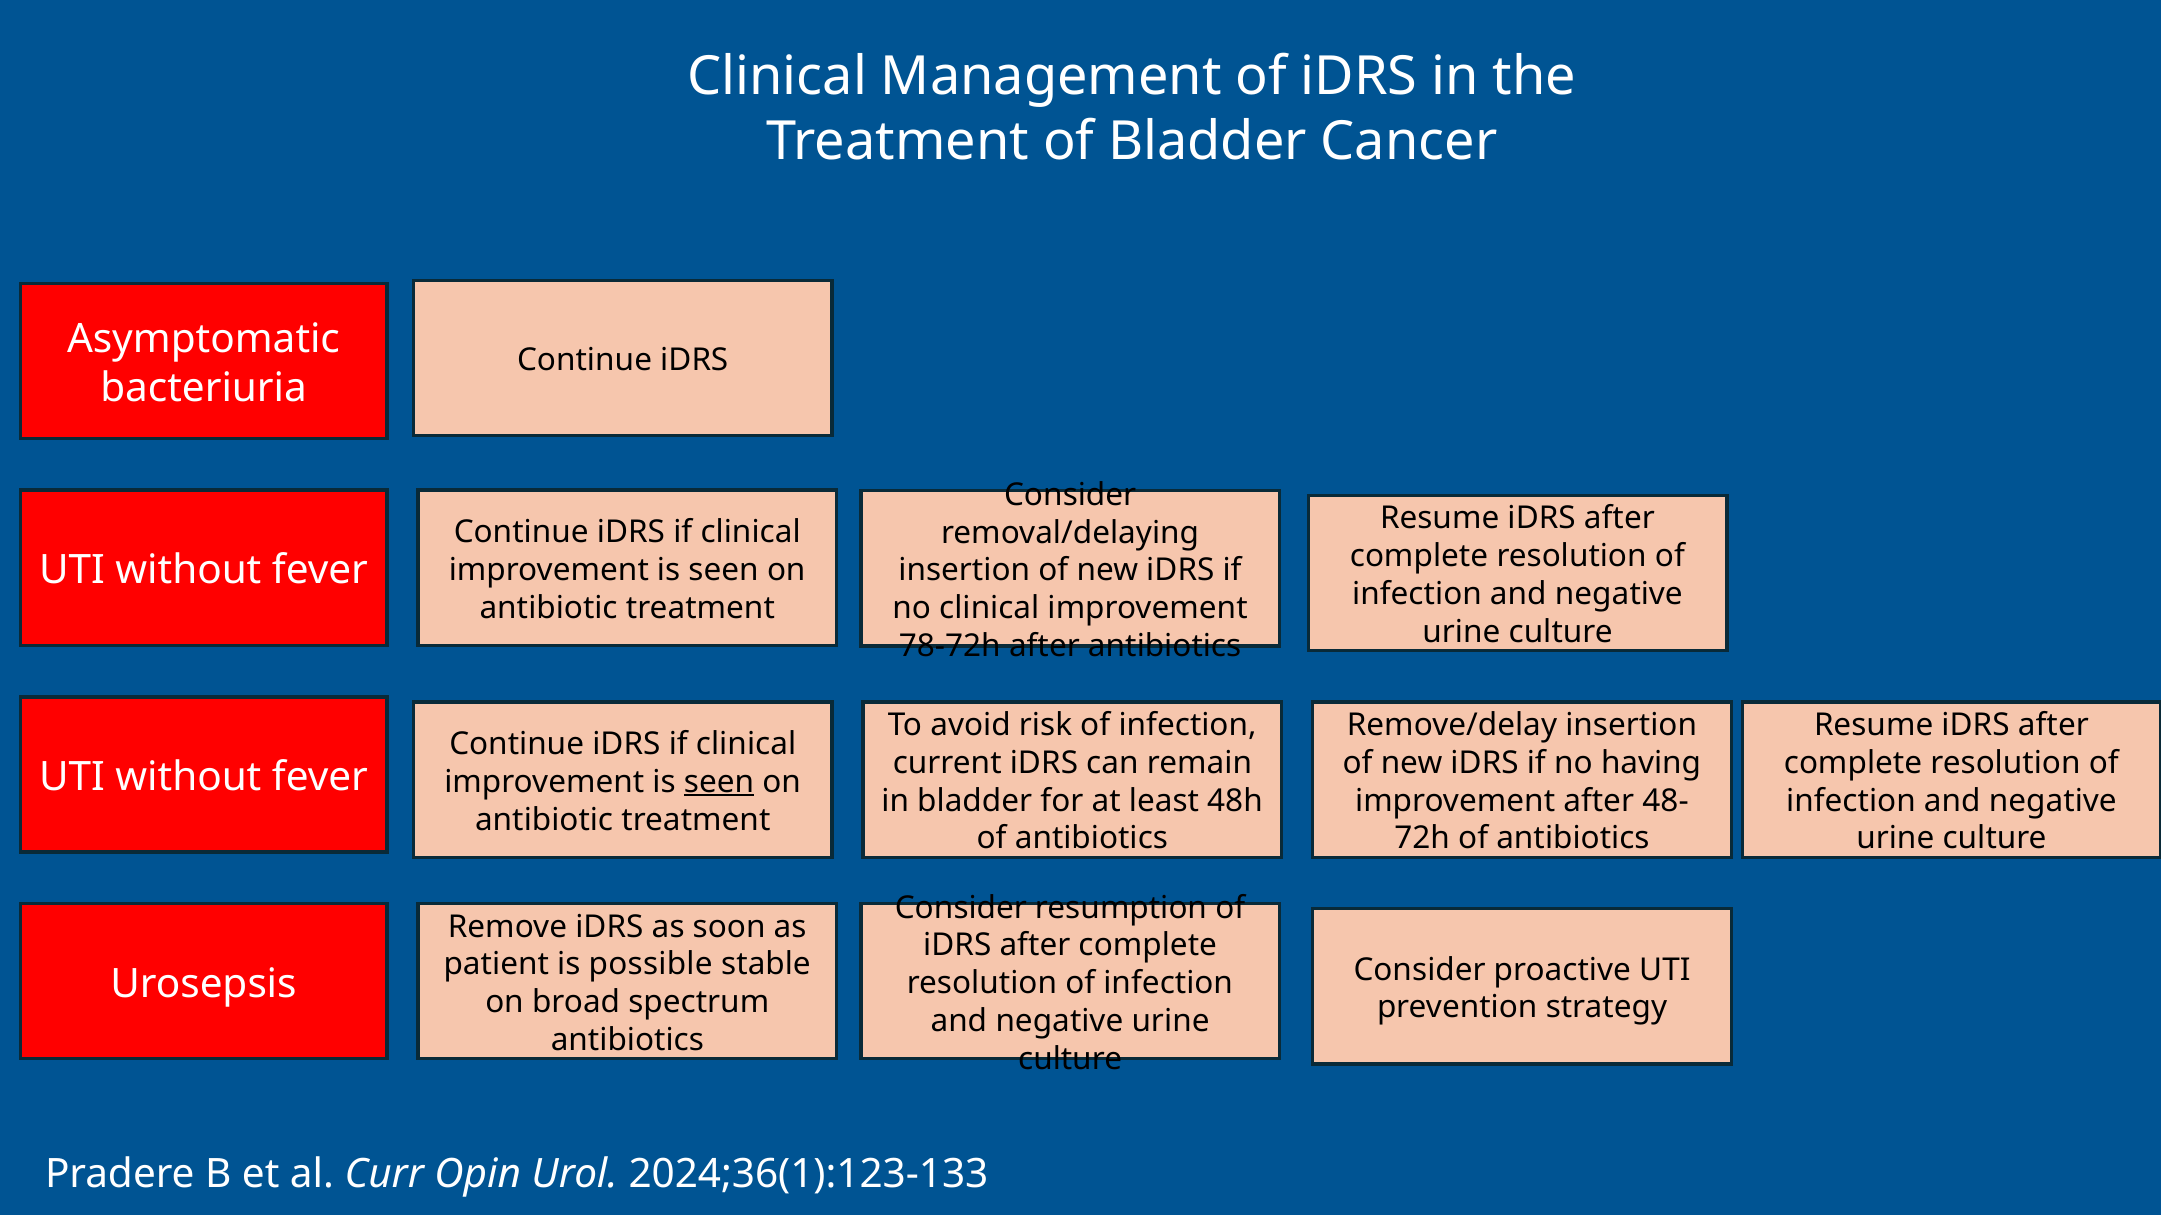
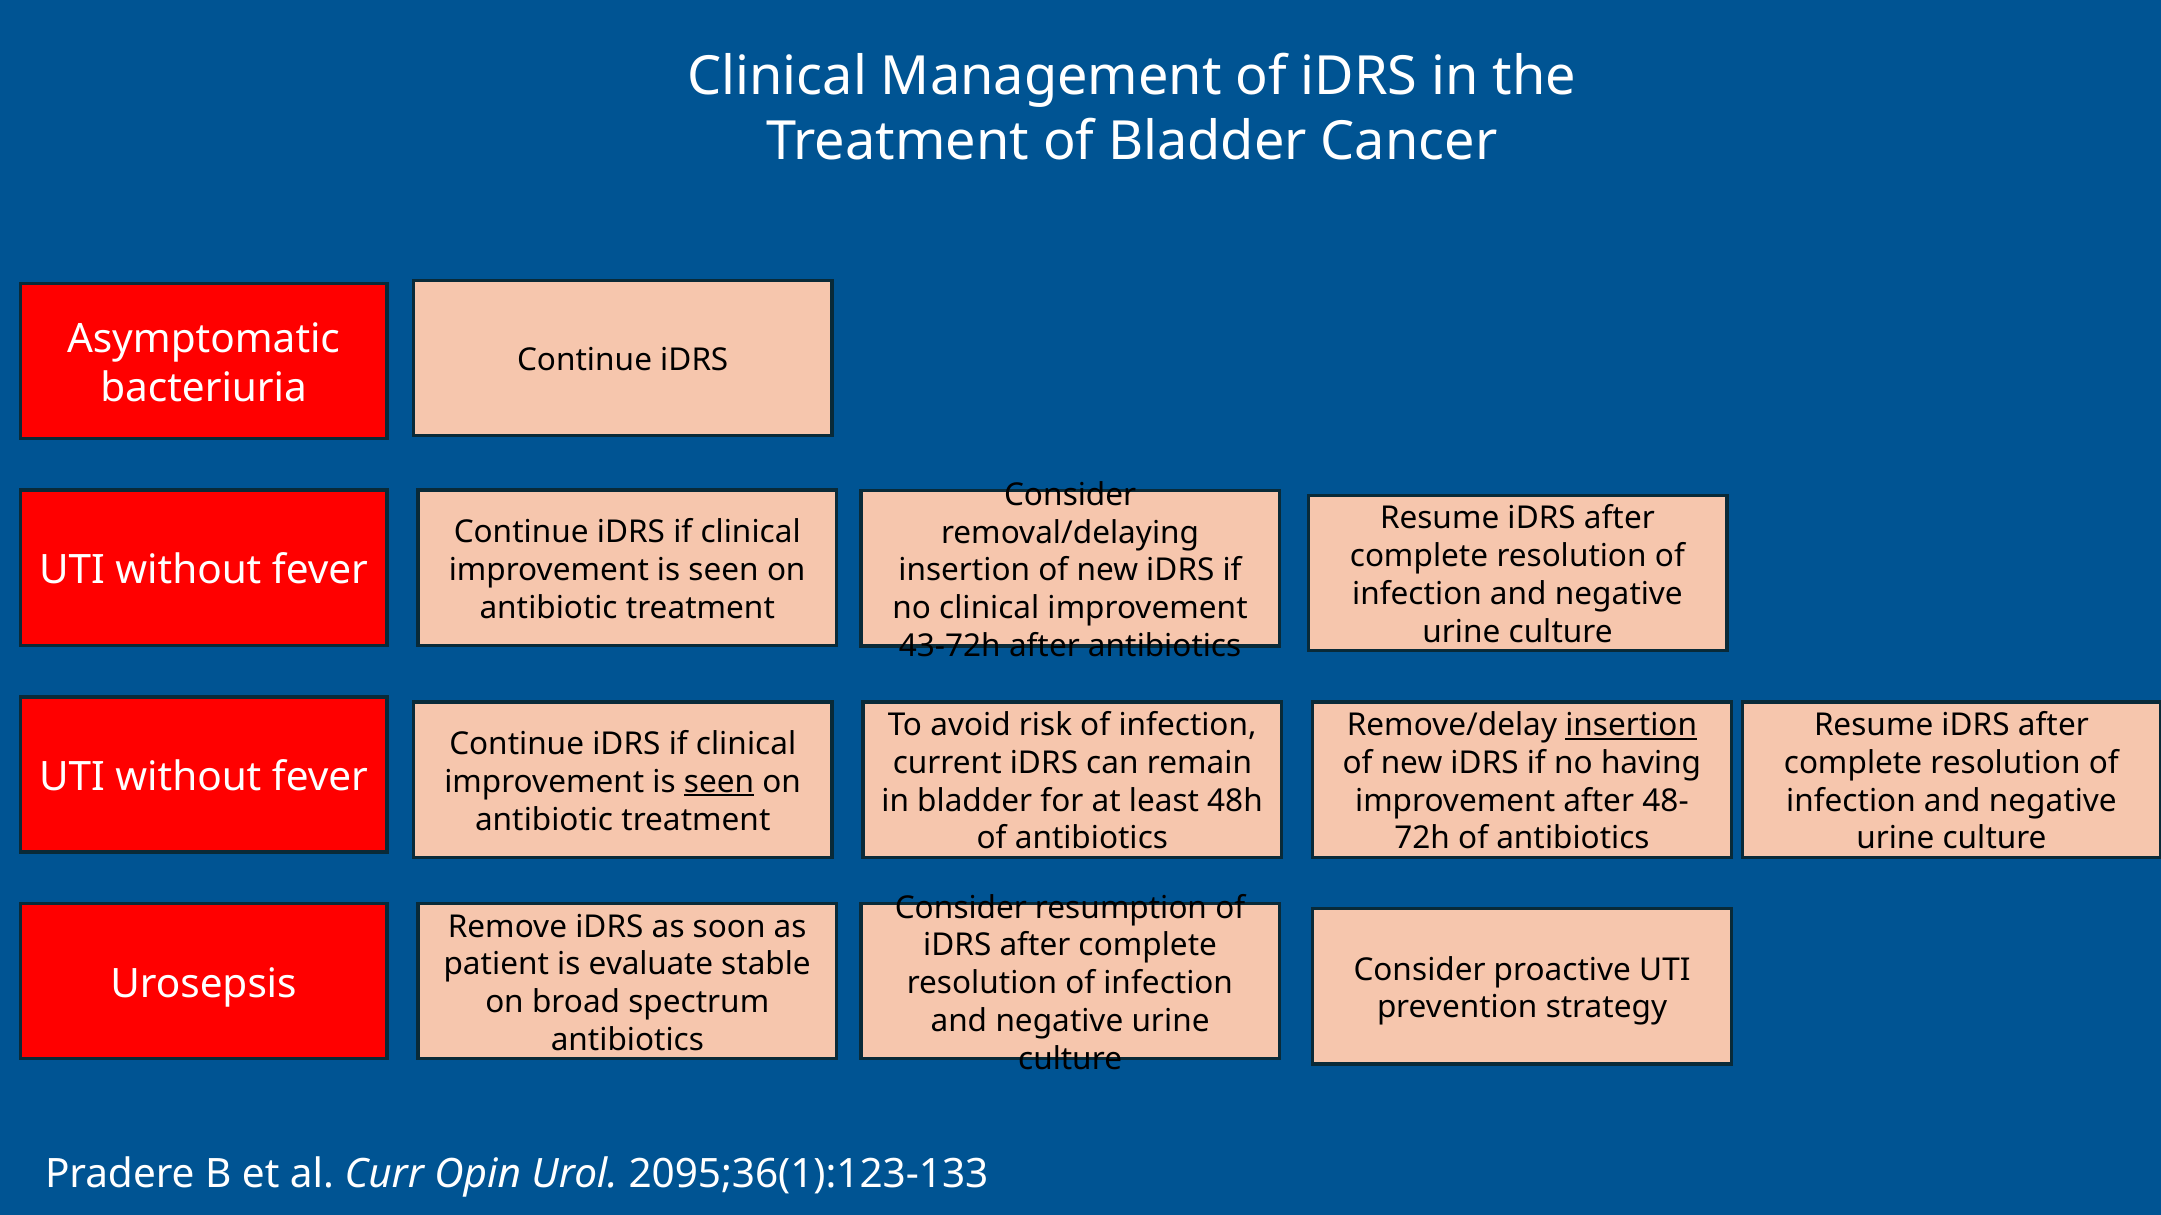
78-72h: 78-72h -> 43-72h
insertion at (1631, 725) underline: none -> present
possible: possible -> evaluate
2024;36(1):123-133: 2024;36(1):123-133 -> 2095;36(1):123-133
